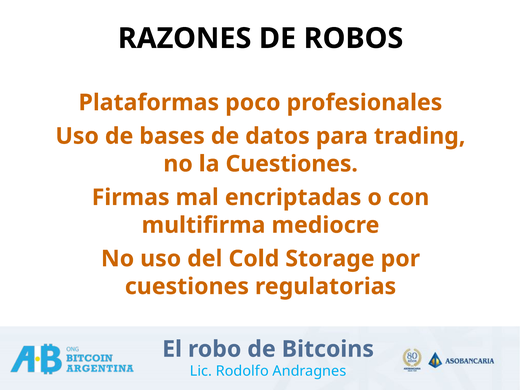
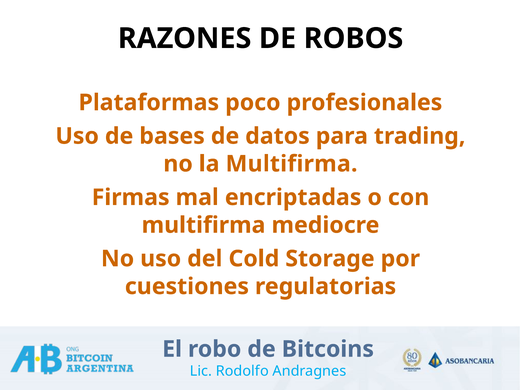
la Cuestiones: Cuestiones -> Multifirma
